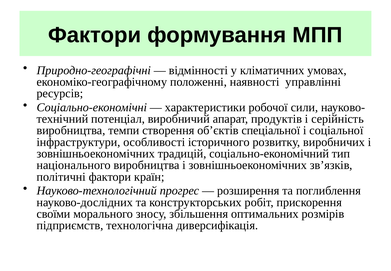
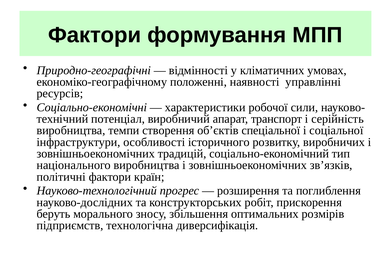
продуктів: продуктів -> транспорт
своїми: своїми -> беруть
